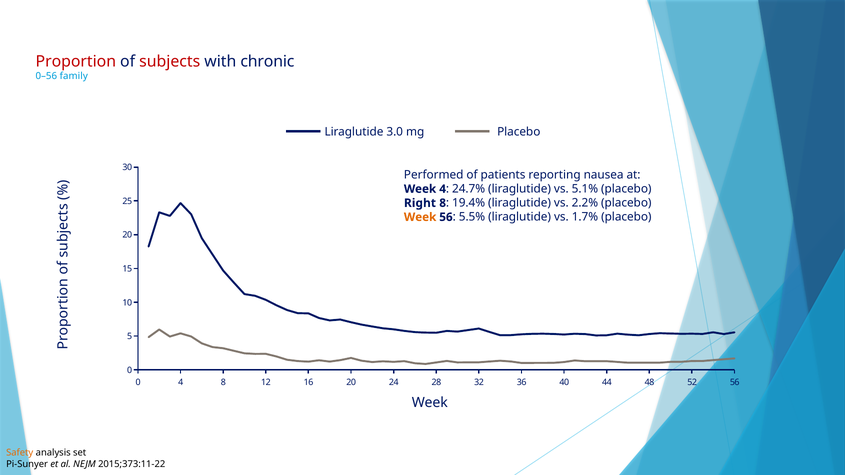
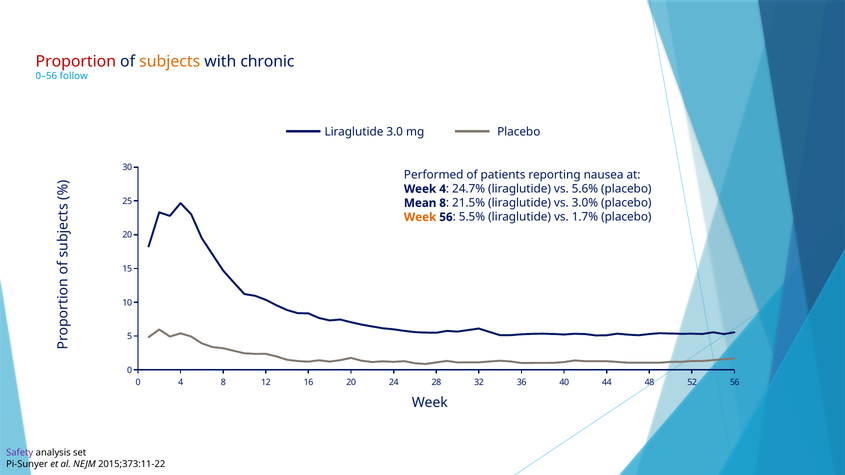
subjects colour: red -> orange
family: family -> follow
5.1%: 5.1% -> 5.6%
Right: Right -> Mean
19.4%: 19.4% -> 21.5%
2.2%: 2.2% -> 3.0%
Safety colour: orange -> purple
